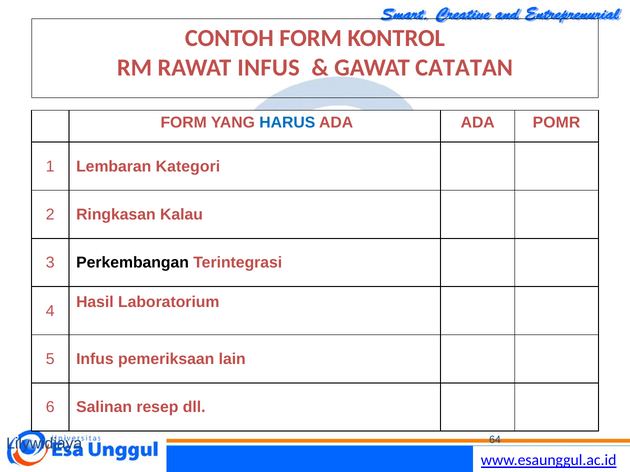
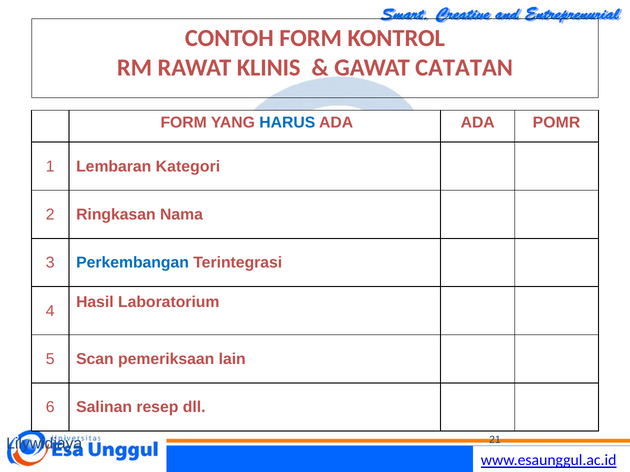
RAWAT INFUS: INFUS -> KLINIS
Kalau: Kalau -> Nama
Perkembangan colour: black -> blue
5 Infus: Infus -> Scan
64: 64 -> 21
